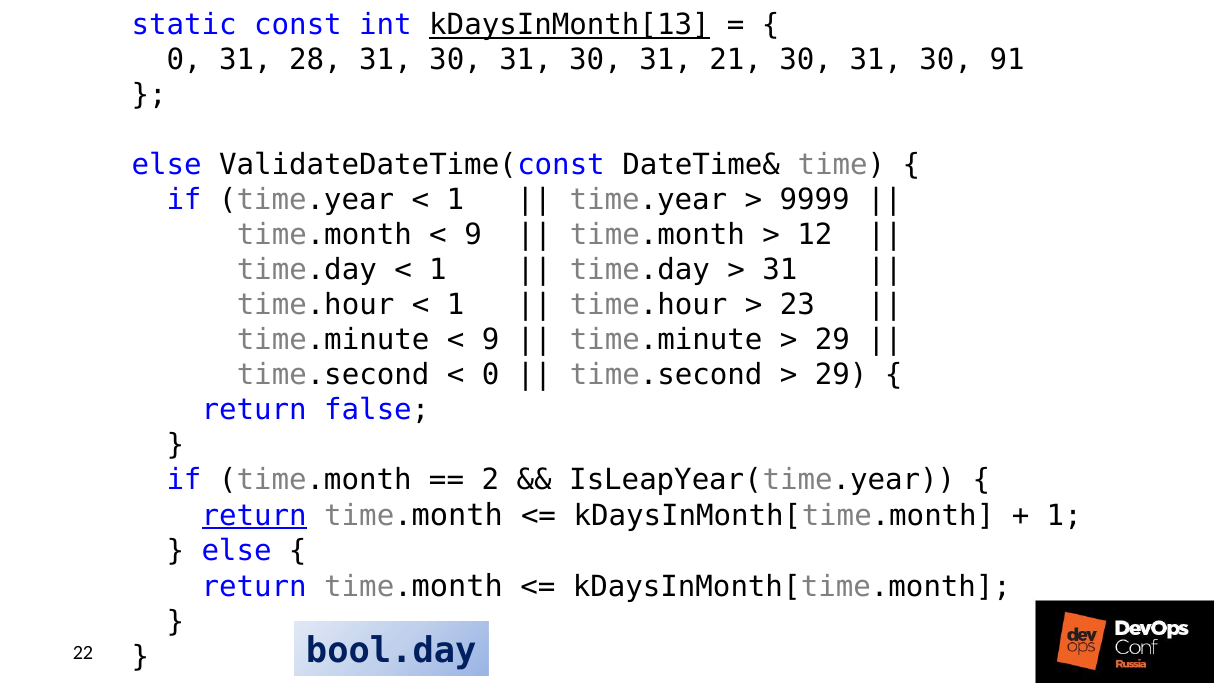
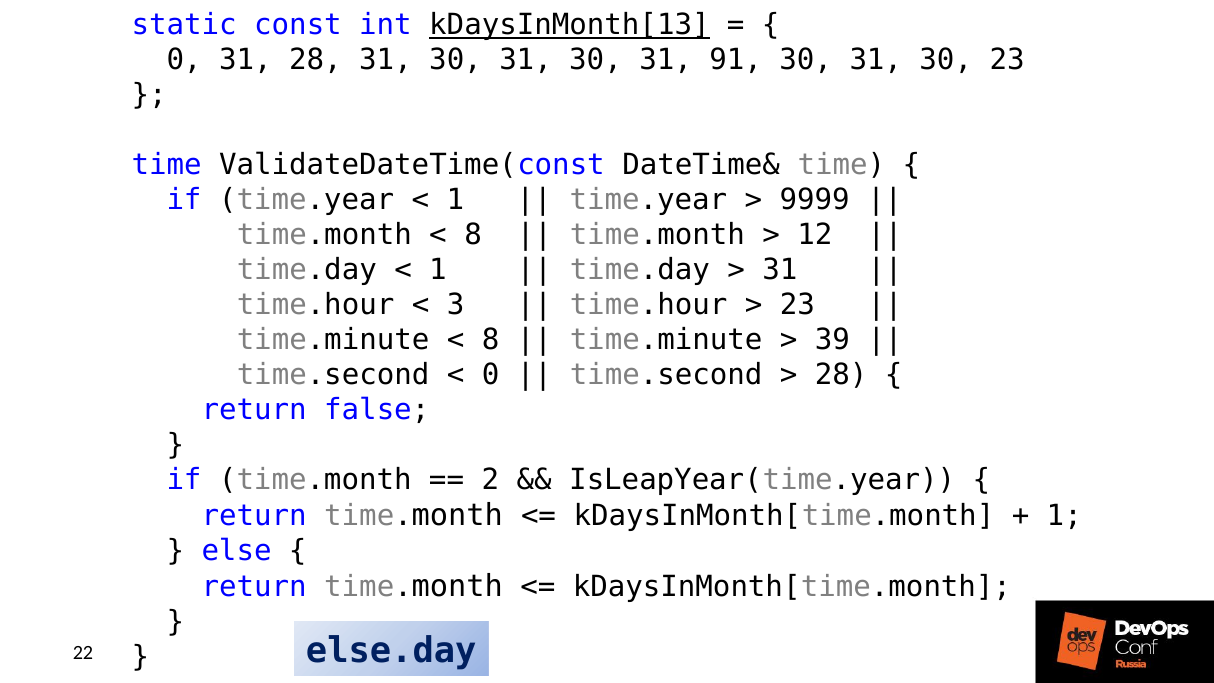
21: 21 -> 91
30 91: 91 -> 23
else at (167, 165): else -> time
9 at (473, 235): 9 -> 8
1 at (456, 305): 1 -> 3
9 at (491, 340): 9 -> 8
29 at (832, 340): 29 -> 39
29 at (841, 375): 29 -> 28
return at (254, 516) underline: present -> none
bool.day: bool.day -> else.day
